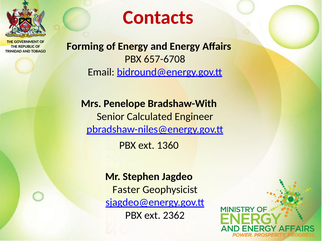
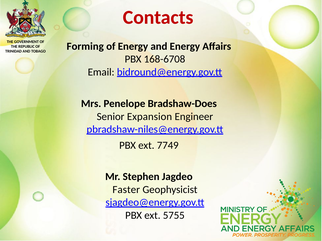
657-6708: 657-6708 -> 168-6708
Bradshaw-With: Bradshaw-With -> Bradshaw-Does
Calculated: Calculated -> Expansion
1360: 1360 -> 7749
2362: 2362 -> 5755
